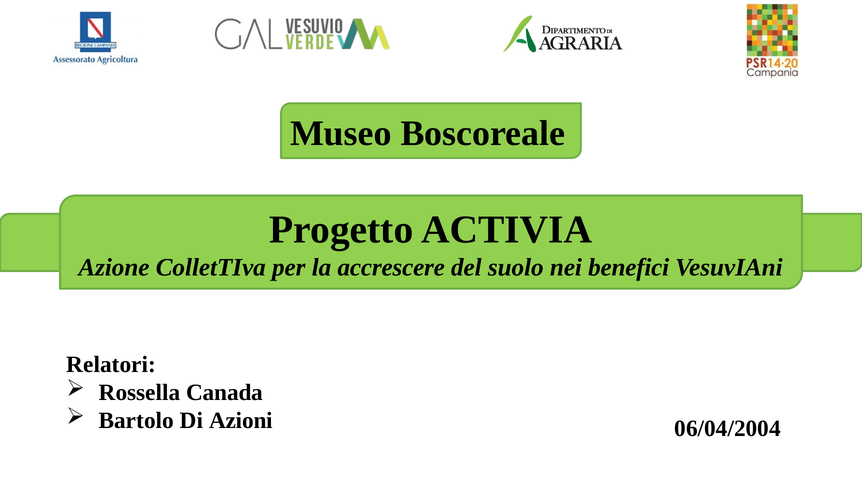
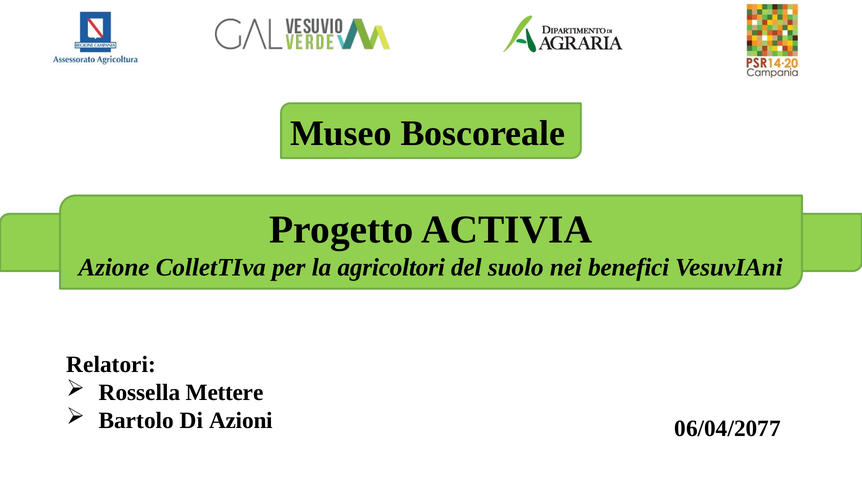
accrescere: accrescere -> agricoltori
Canada: Canada -> Mettere
06/04/2004: 06/04/2004 -> 06/04/2077
